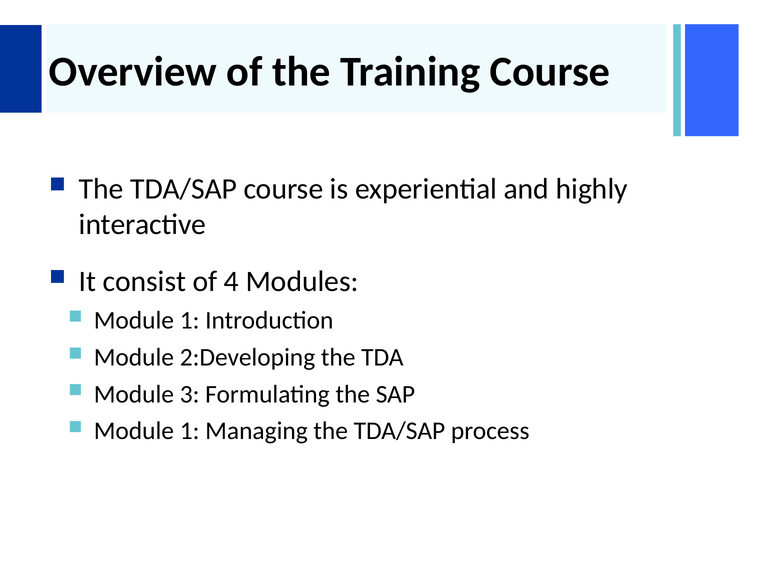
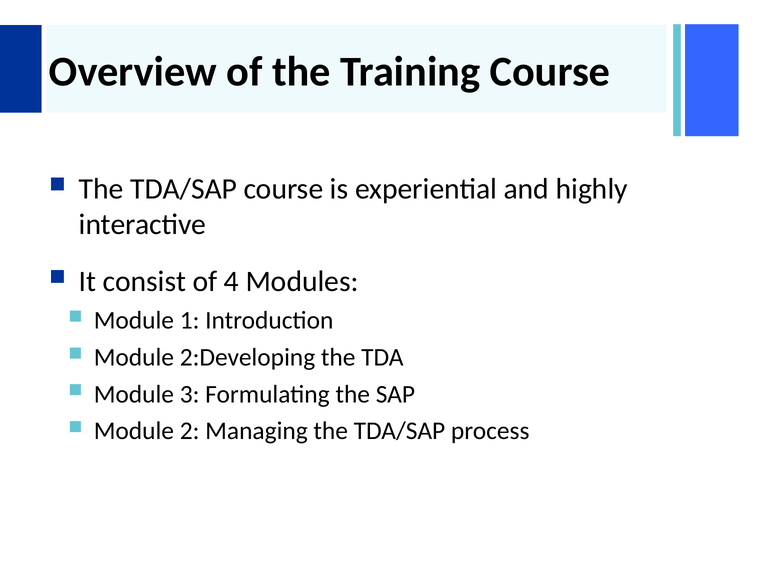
1 at (190, 431): 1 -> 2
